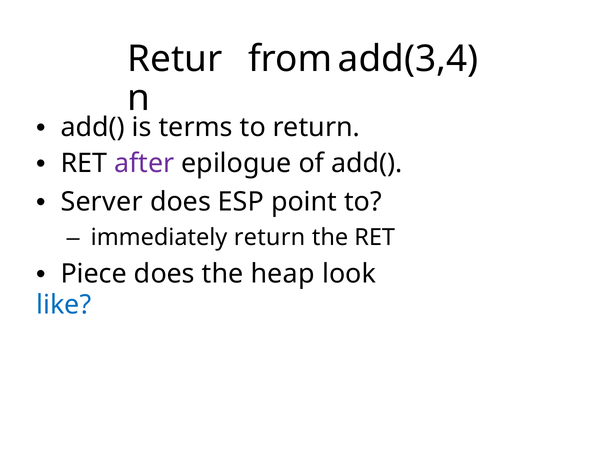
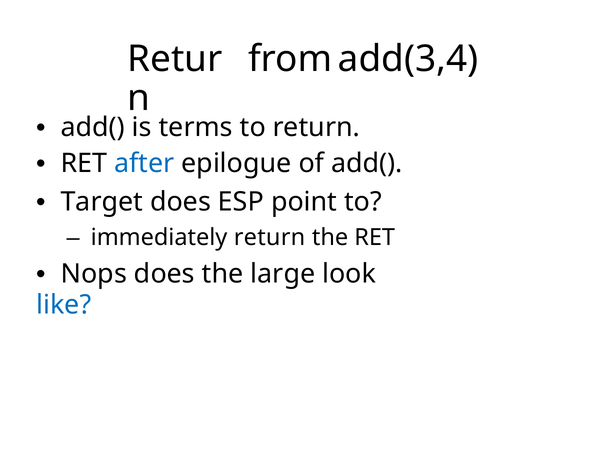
after colour: purple -> blue
Server: Server -> Target
Piece: Piece -> Nops
heap: heap -> large
